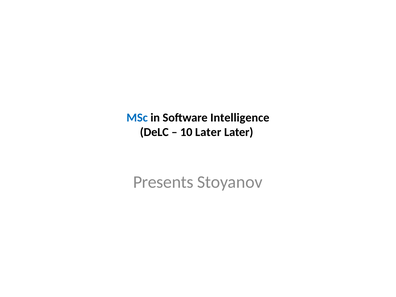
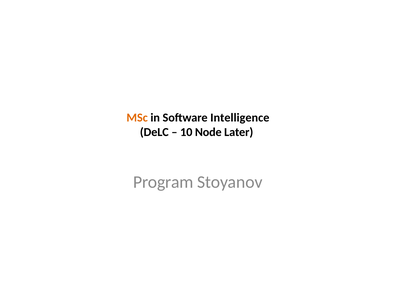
MSc colour: blue -> orange
10 Later: Later -> Node
Presents: Presents -> Program
